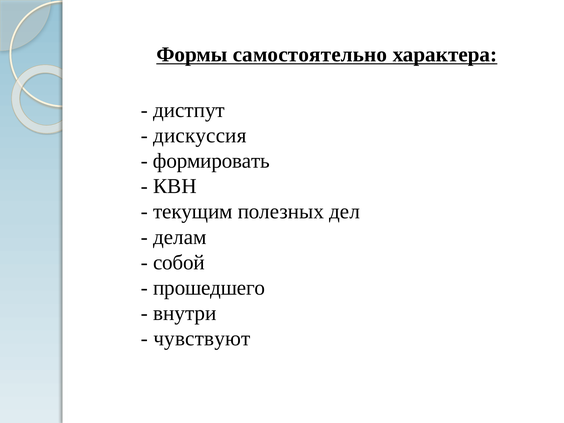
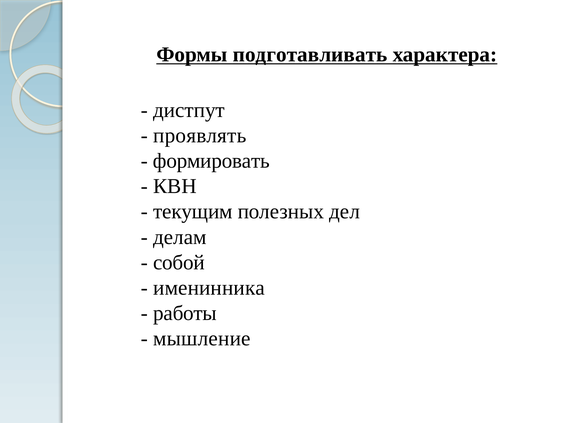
самостоятельно: самостоятельно -> подготавливать
дискуссия: дискуссия -> проявлять
прошедшего: прошедшего -> именинника
внутри: внутри -> работы
чувствуют: чувствуют -> мышление
